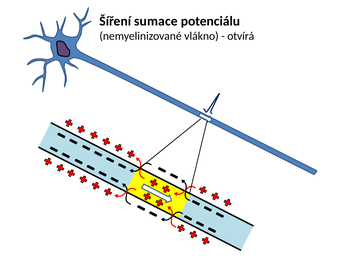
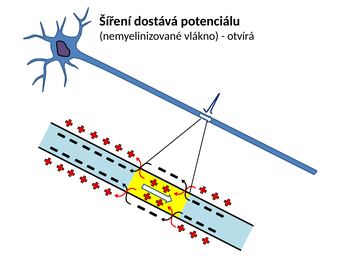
sumace: sumace -> dostává
